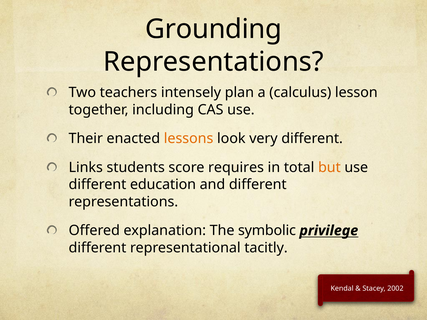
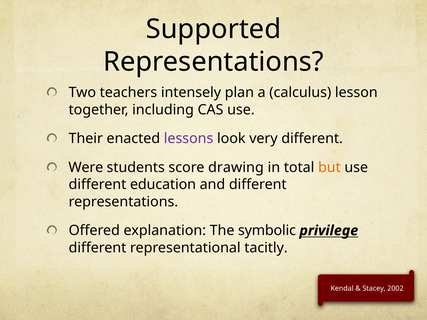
Grounding: Grounding -> Supported
lessons colour: orange -> purple
Links: Links -> Were
requires: requires -> drawing
